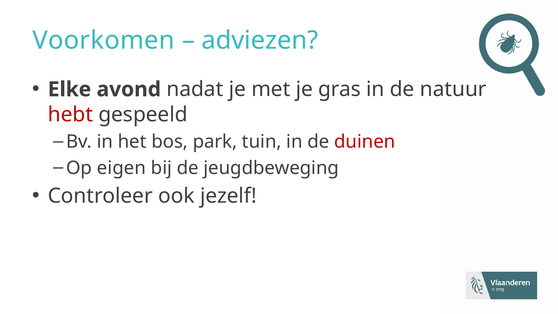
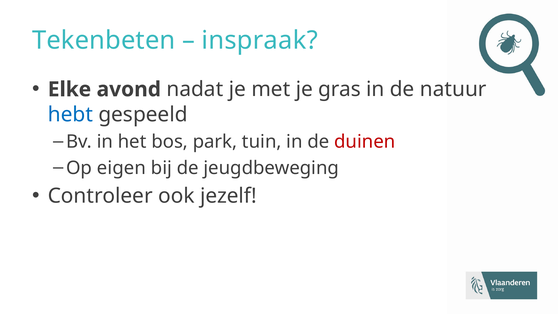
Voorkomen: Voorkomen -> Tekenbeten
adviezen: adviezen -> inspraak
hebt colour: red -> blue
